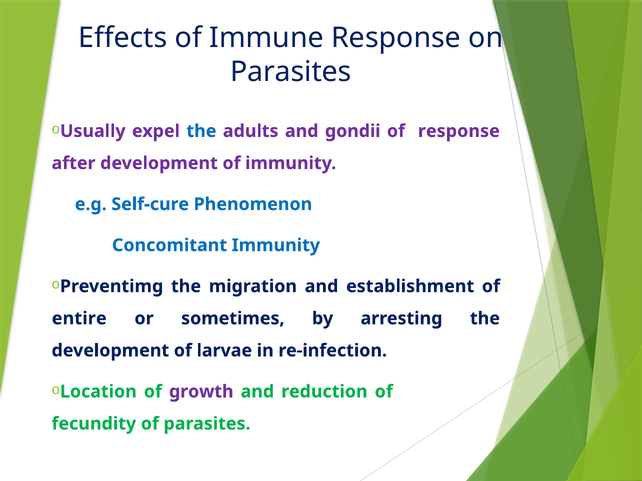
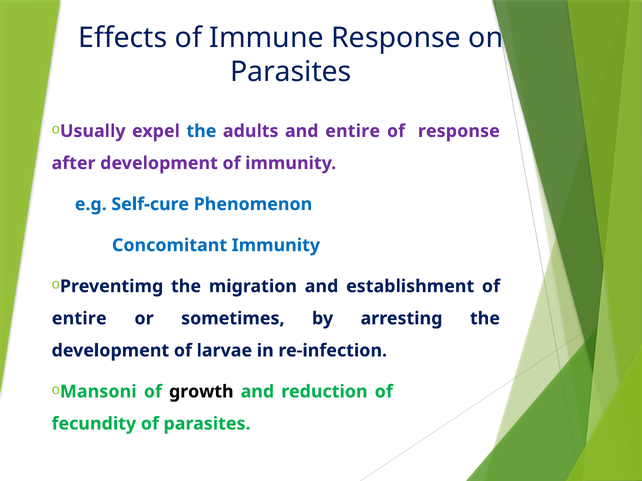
and gondii: gondii -> entire
Location: Location -> Mansoni
growth colour: purple -> black
